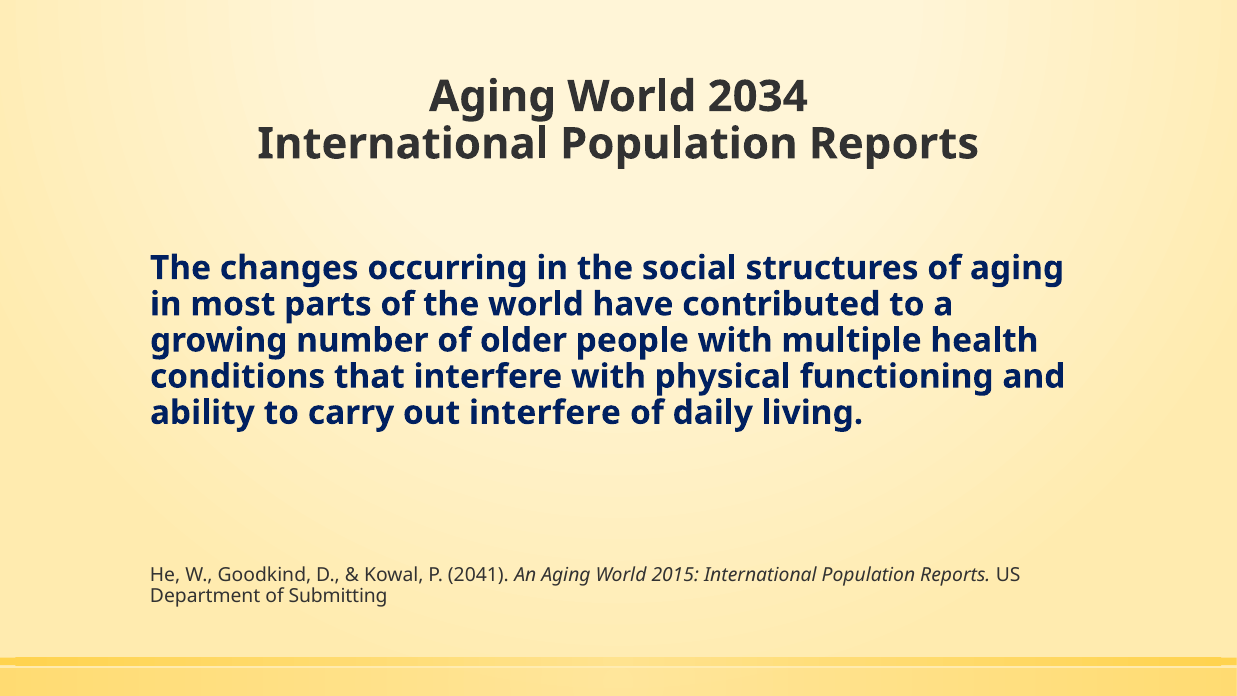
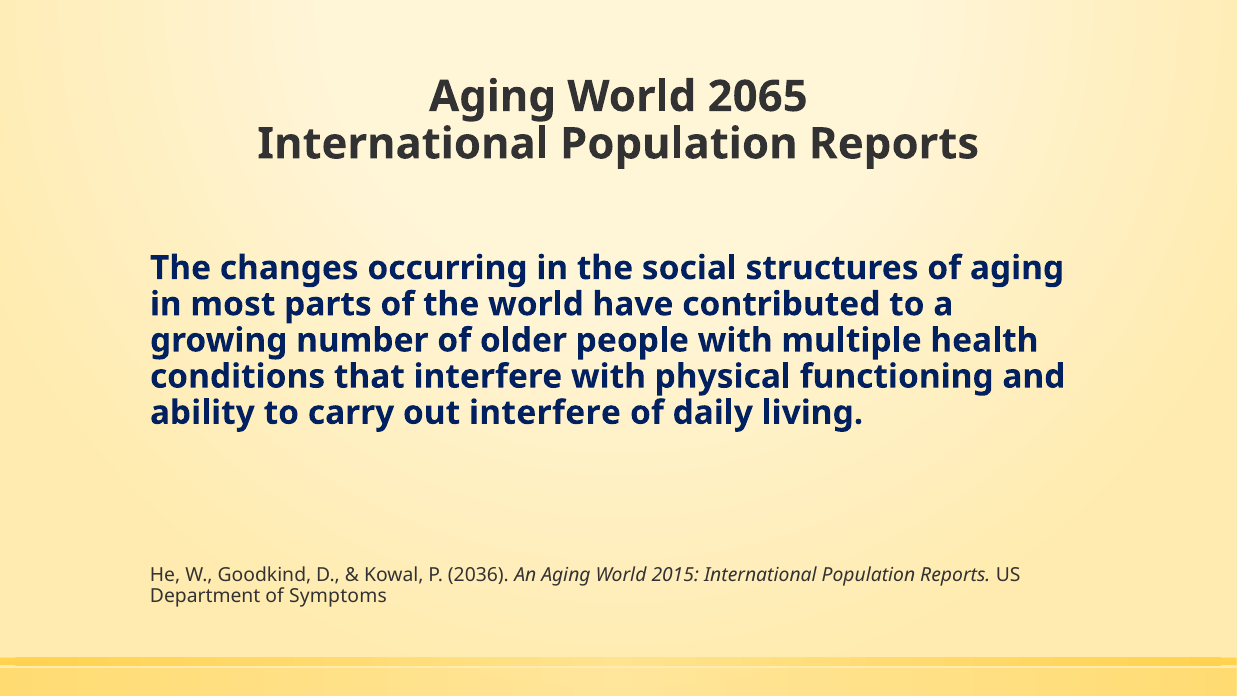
2034: 2034 -> 2065
2041: 2041 -> 2036
Submitting: Submitting -> Symptoms
